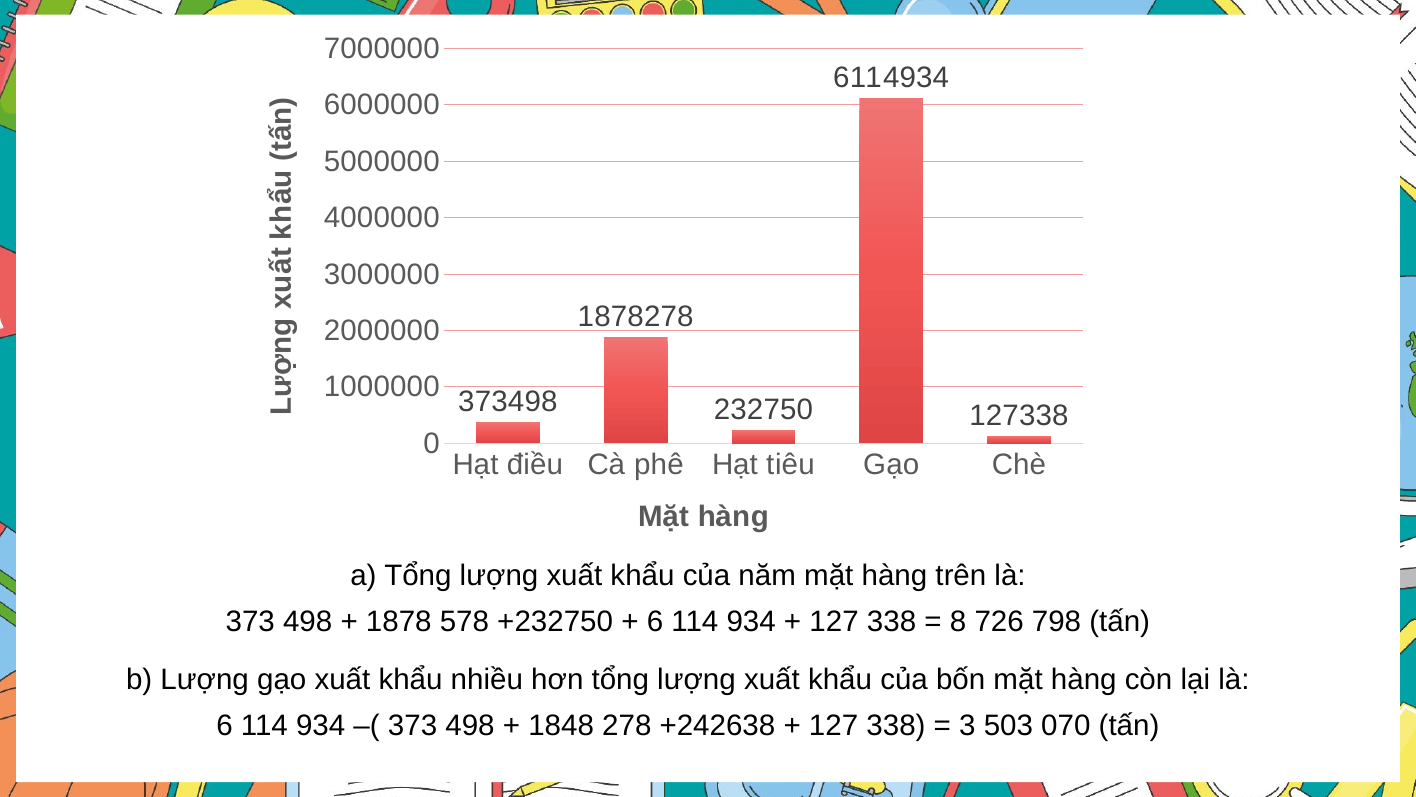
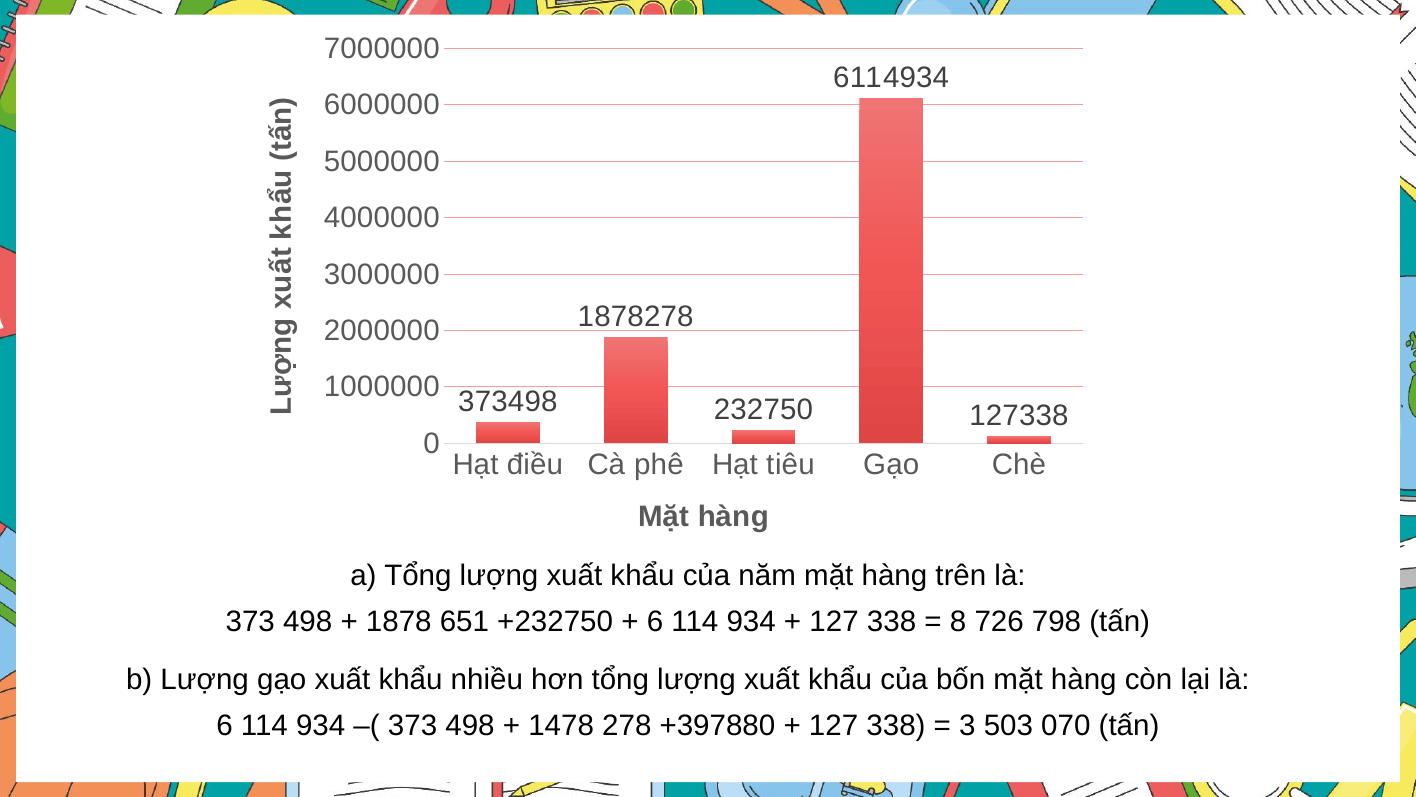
578: 578 -> 651
1848: 1848 -> 1478
+242638: +242638 -> +397880
